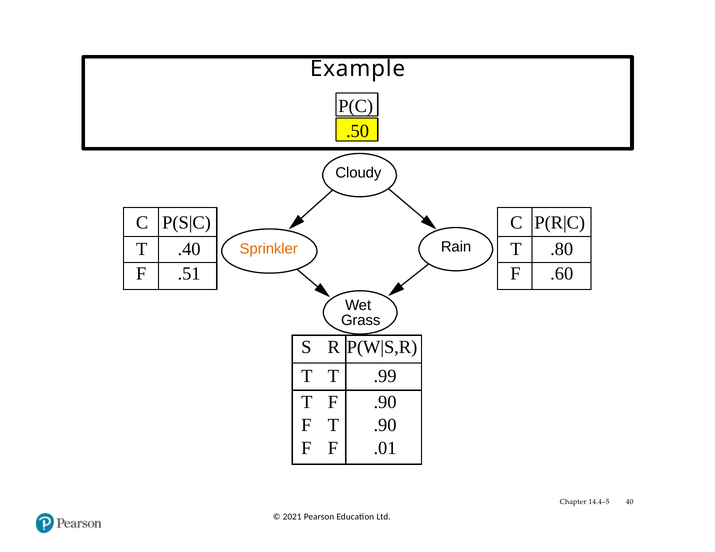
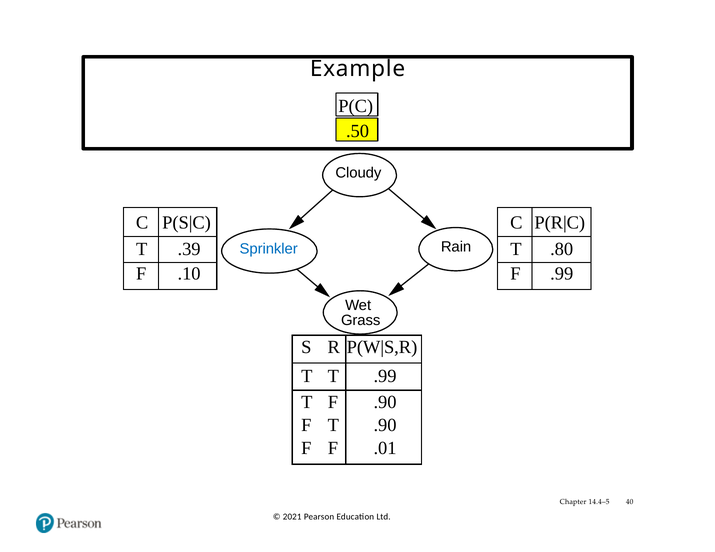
.40: .40 -> .39
Sprinkler colour: orange -> blue
.51: .51 -> .10
F .60: .60 -> .99
